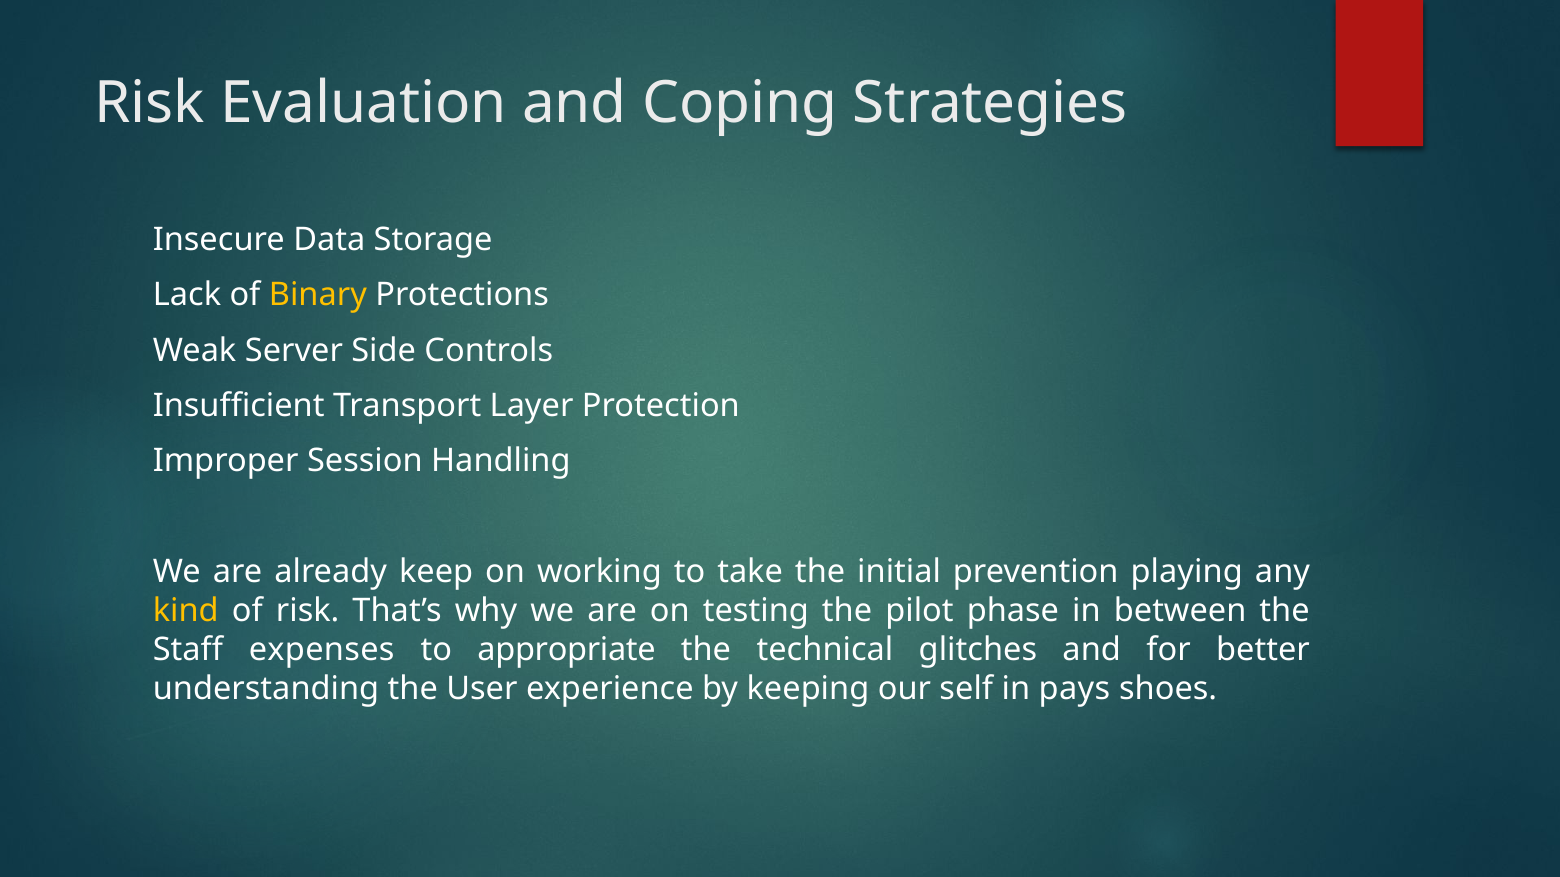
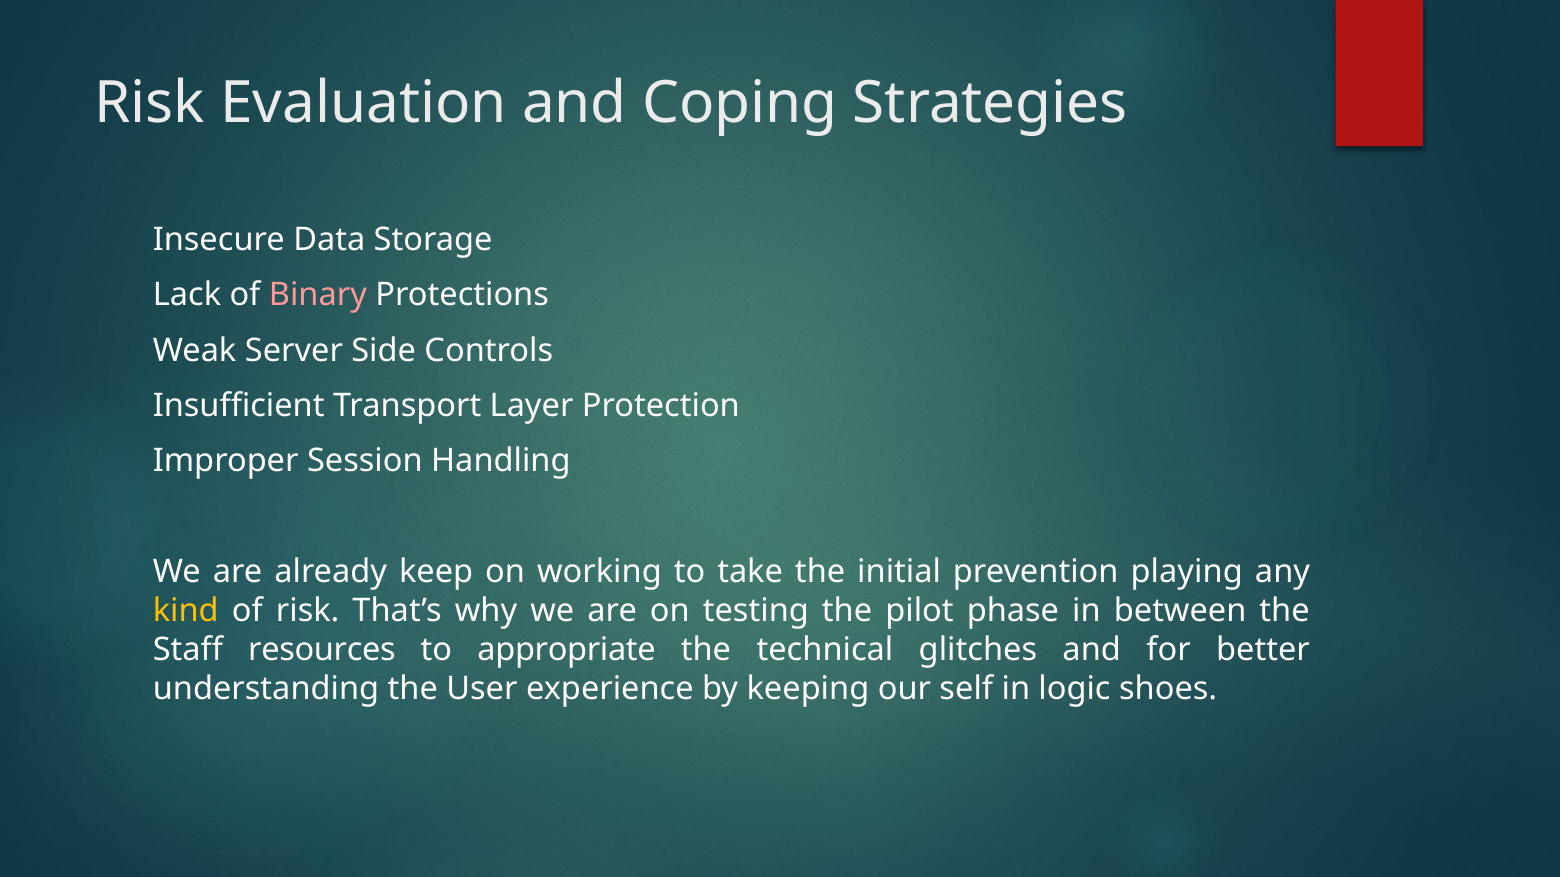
Binary colour: yellow -> pink
expenses: expenses -> resources
pays: pays -> logic
